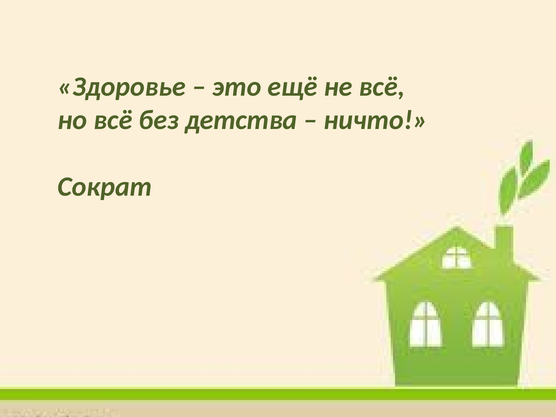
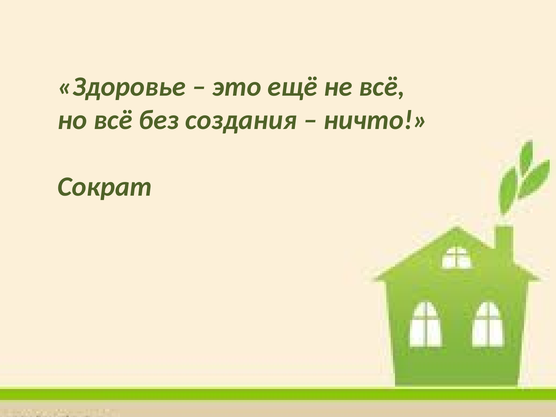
детства: детства -> создания
